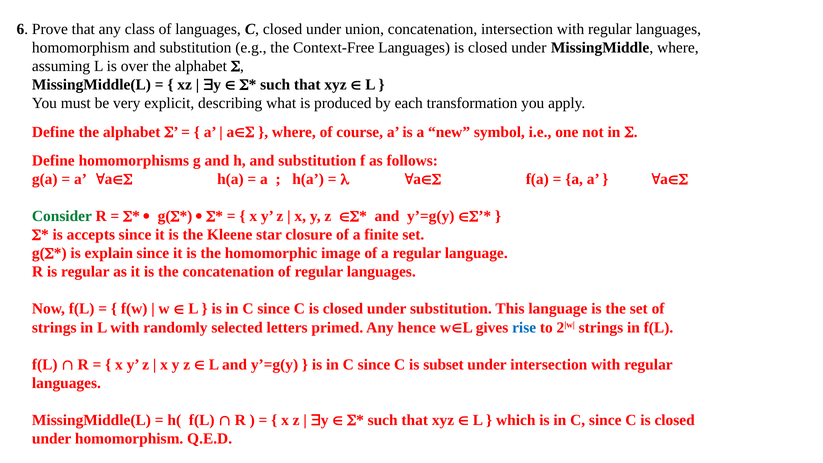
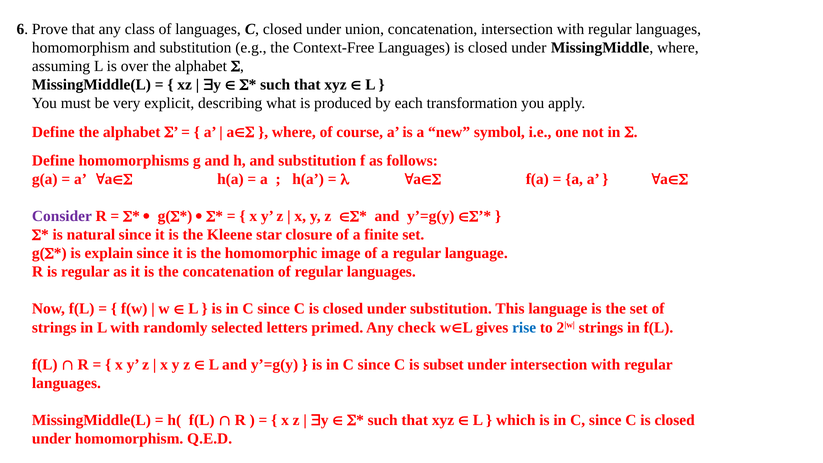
Consider colour: green -> purple
accepts: accepts -> natural
hence: hence -> check
